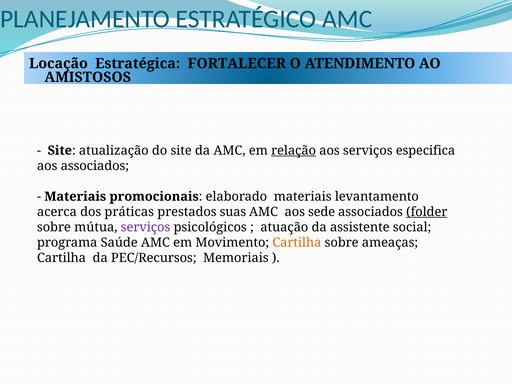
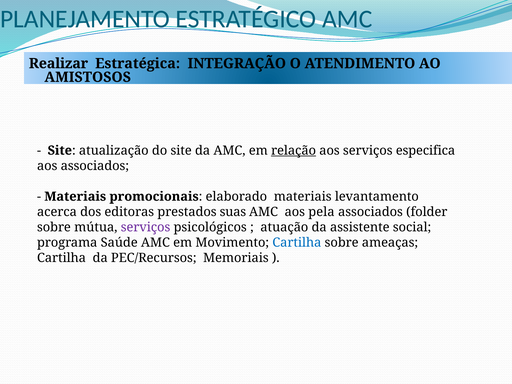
Locação: Locação -> Realizar
FORTALECER: FORTALECER -> INTEGRAÇÃO
práticas: práticas -> editoras
sede: sede -> pela
folder underline: present -> none
Cartilha at (297, 243) colour: orange -> blue
